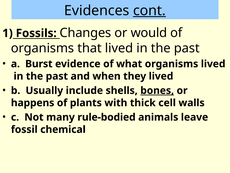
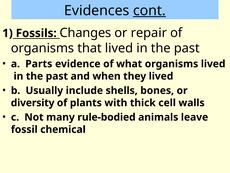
would: would -> repair
Burst: Burst -> Parts
bones underline: present -> none
happens: happens -> diversity
